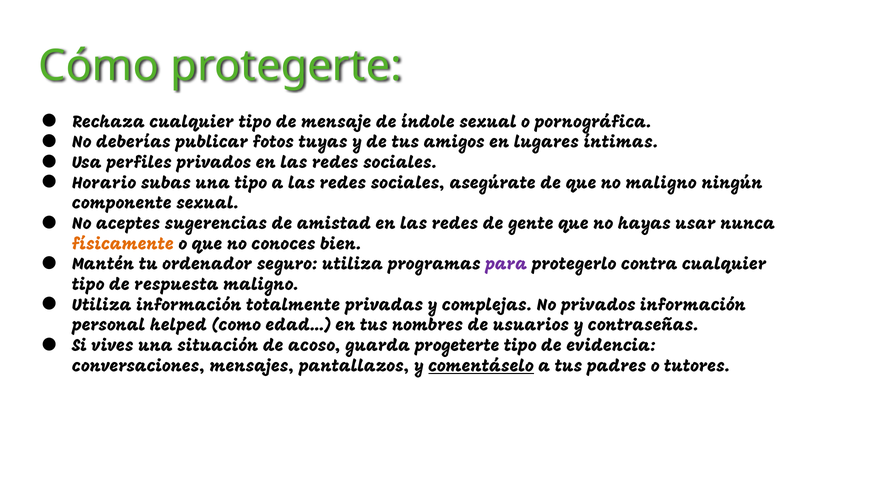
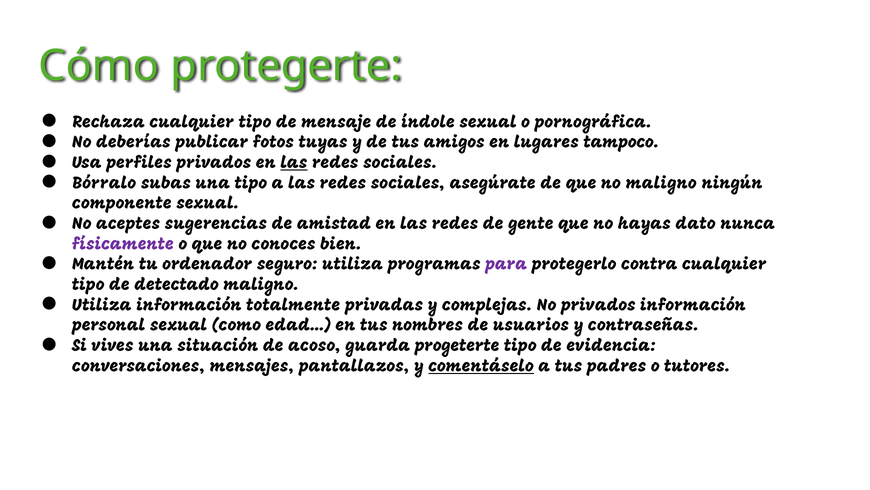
íntimas: íntimas -> tampoco
las at (294, 162) underline: none -> present
Horario: Horario -> Bórralo
usar: usar -> dato
físicamente colour: orange -> purple
respuesta: respuesta -> detectado
personal helped: helped -> sexual
